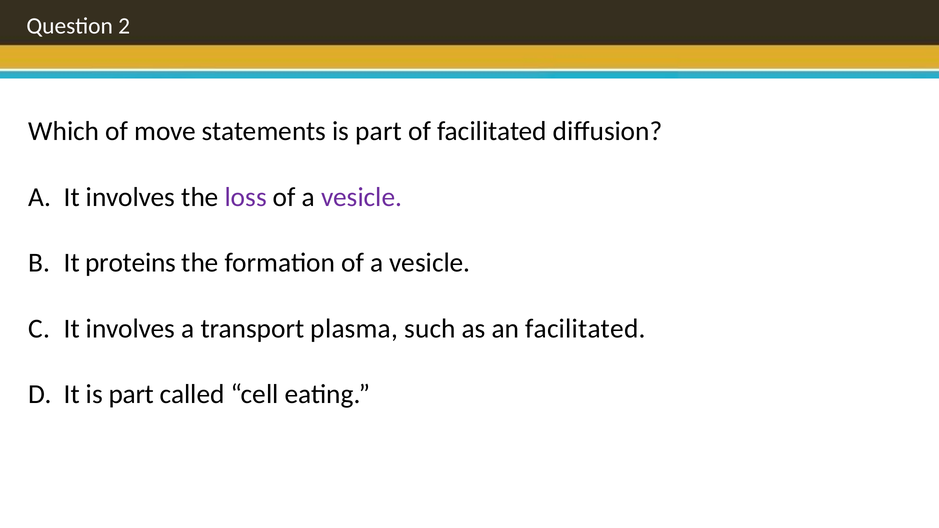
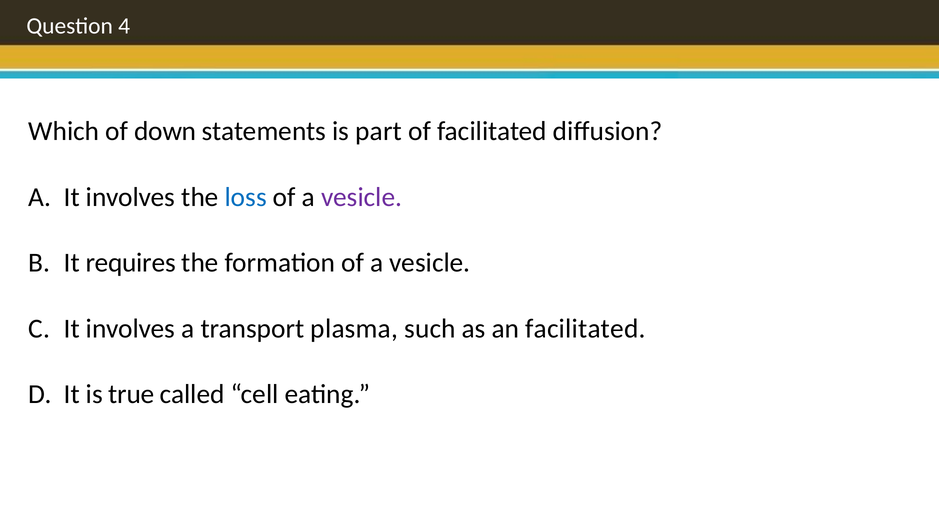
2: 2 -> 4
move: move -> down
loss colour: purple -> blue
proteins: proteins -> requires
It is part: part -> true
